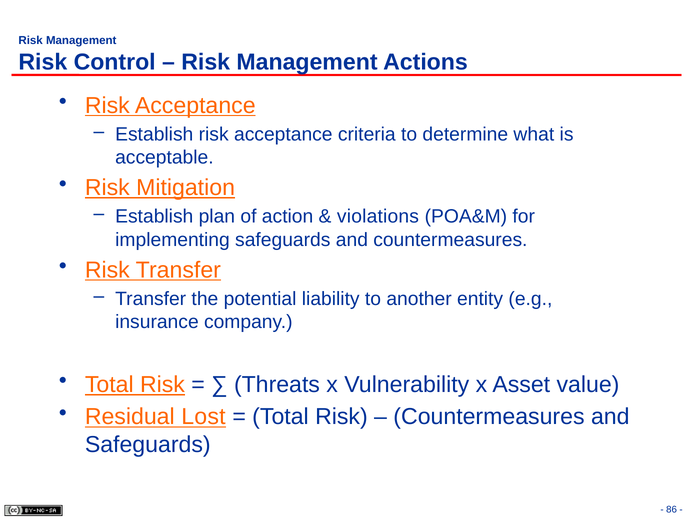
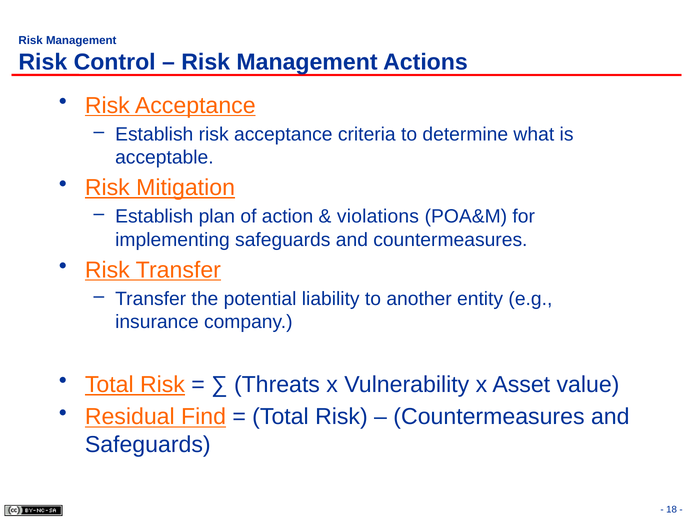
Lost: Lost -> Find
86: 86 -> 18
